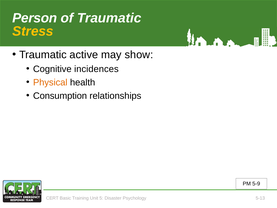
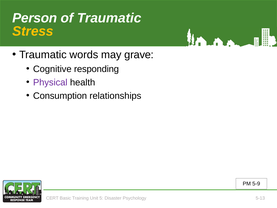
active: active -> words
show: show -> grave
incidences: incidences -> responding
Physical colour: orange -> purple
